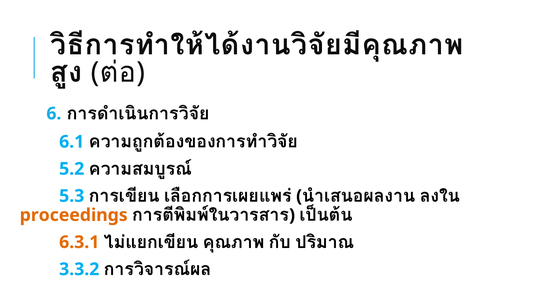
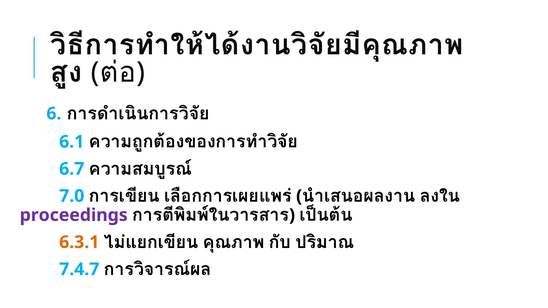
5.2: 5.2 -> 6.7
5.3: 5.3 -> 7.0
proceedings colour: orange -> purple
3.3.2: 3.3.2 -> 7.4.7
